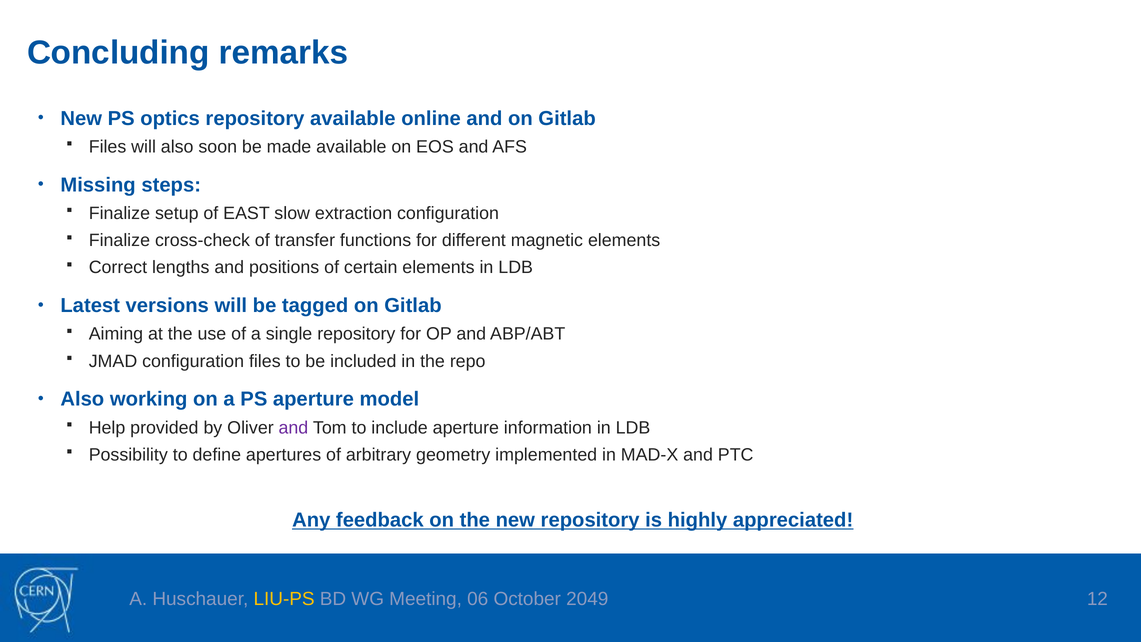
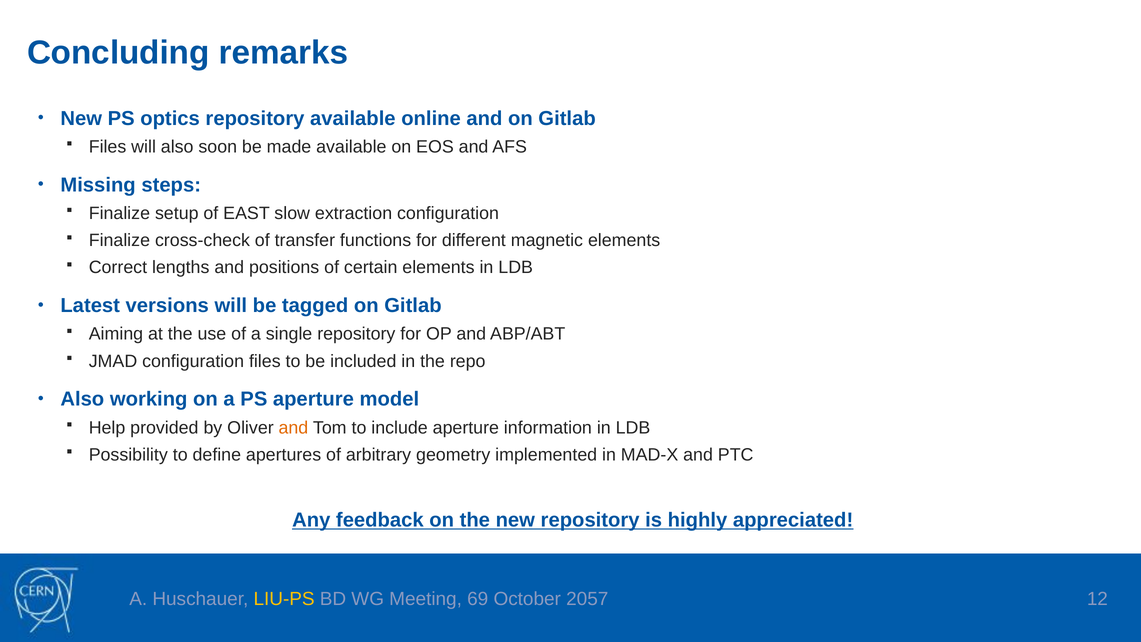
and at (293, 428) colour: purple -> orange
06: 06 -> 69
2049: 2049 -> 2057
